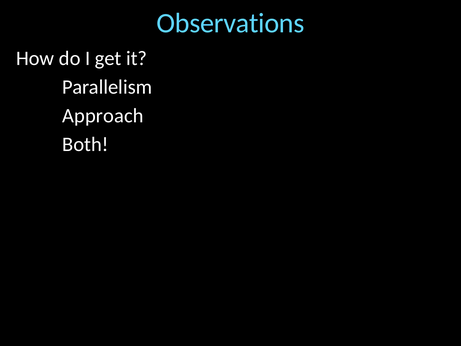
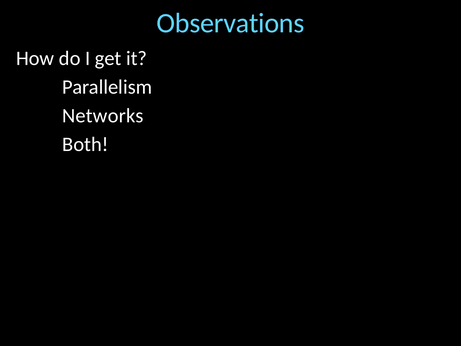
Approach: Approach -> Networks
